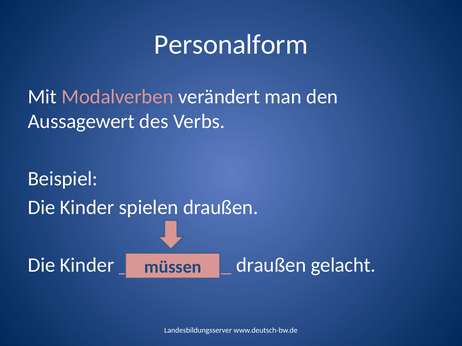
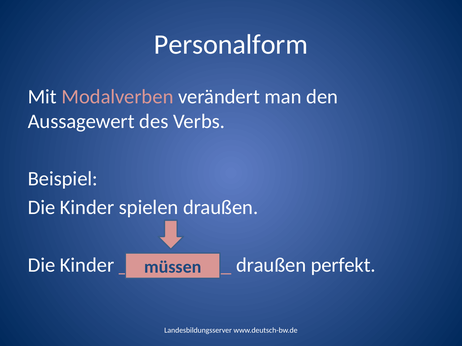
gelacht: gelacht -> perfekt
